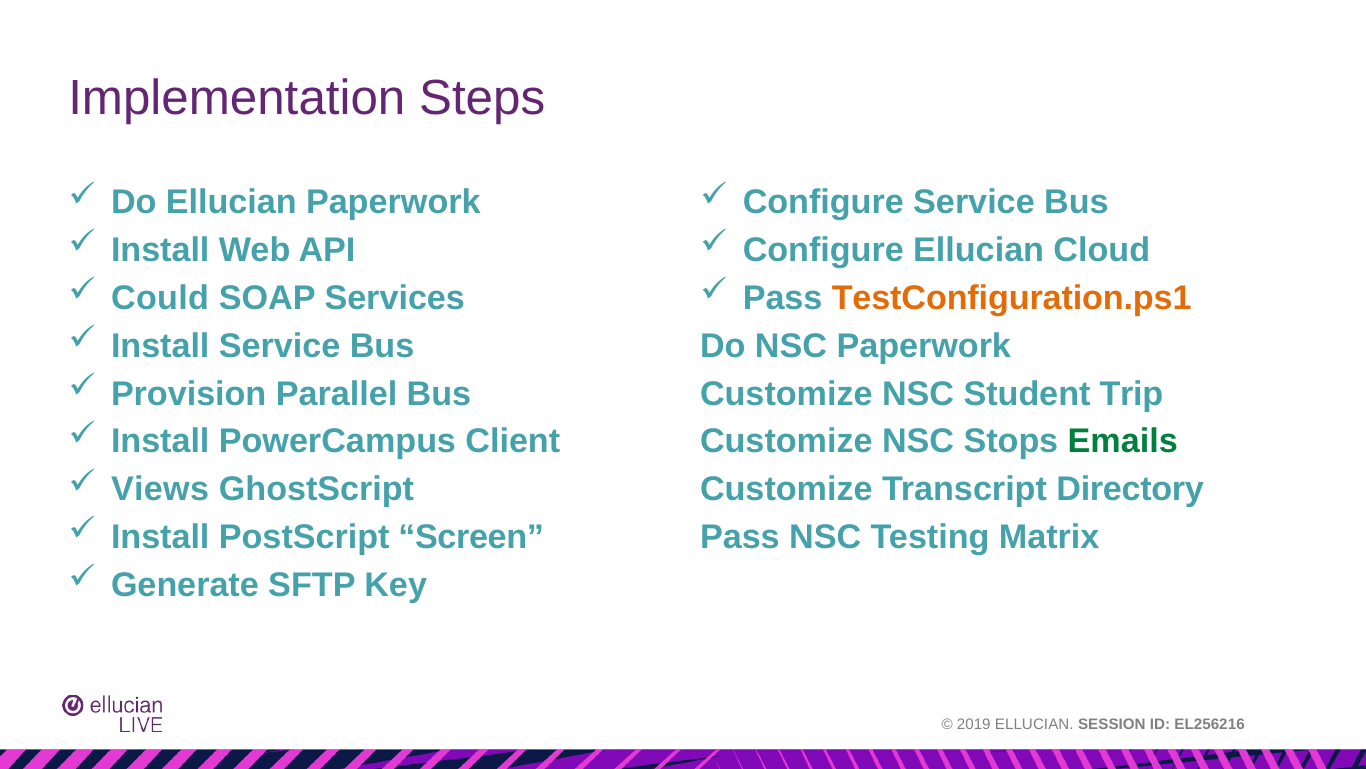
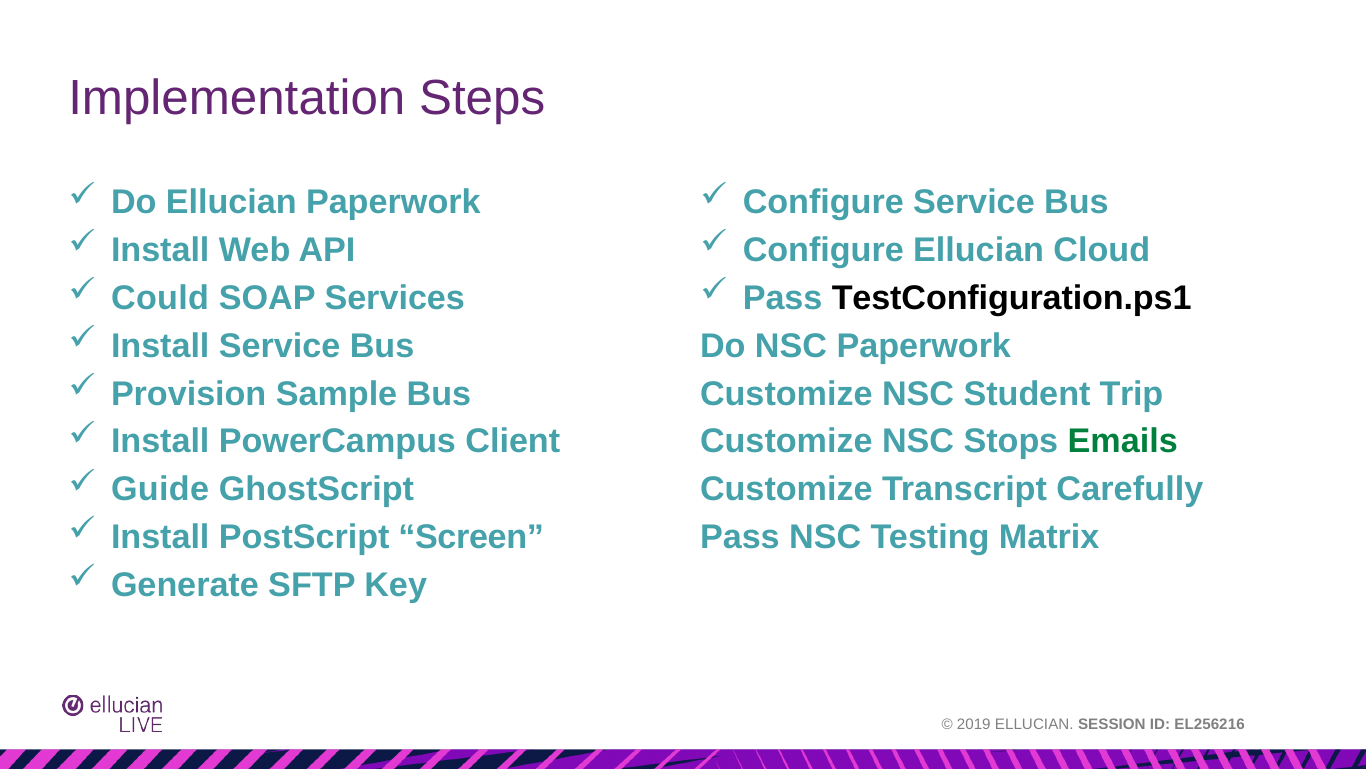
TestConfiguration.ps1 colour: orange -> black
Parallel: Parallel -> Sample
Views: Views -> Guide
Directory: Directory -> Carefully
